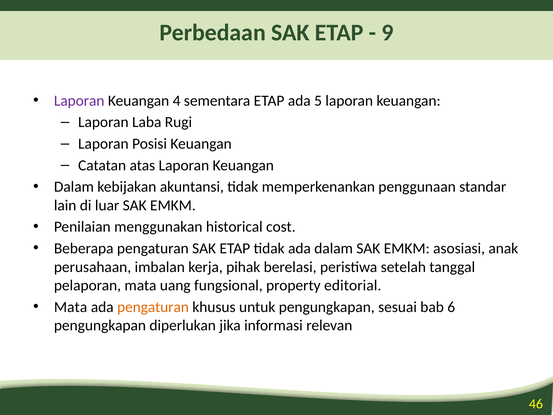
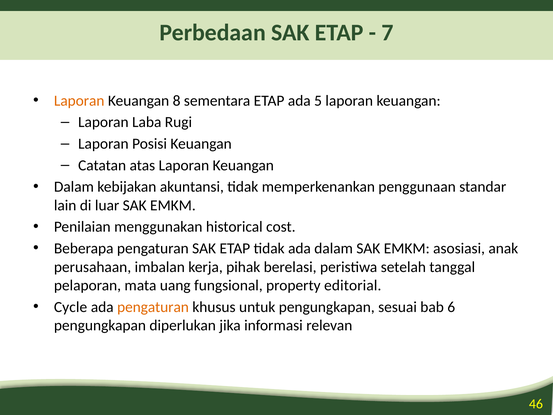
9: 9 -> 7
Laporan at (79, 101) colour: purple -> orange
4: 4 -> 8
Mata at (71, 307): Mata -> Cycle
